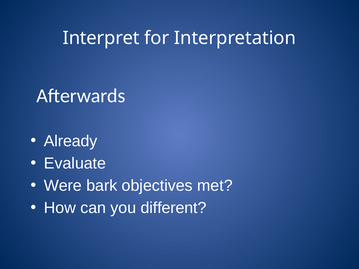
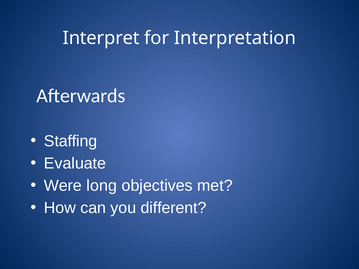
Already: Already -> Staffing
bark: bark -> long
